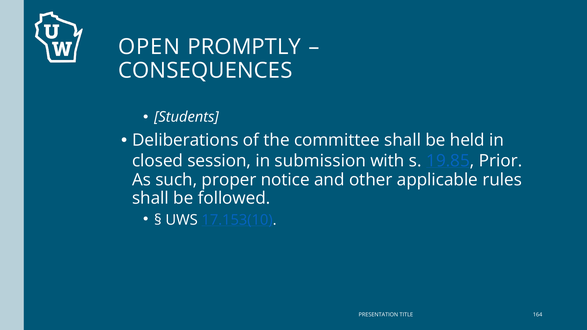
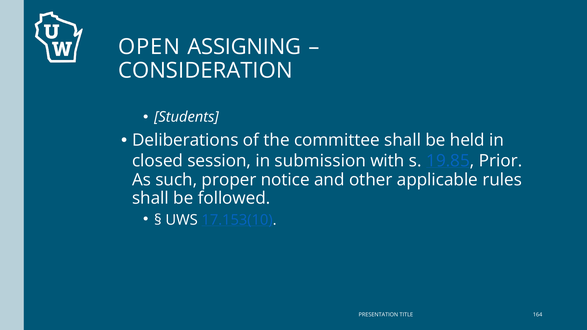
PROMPTLY: PROMPTLY -> ASSIGNING
CONSEQUENCES: CONSEQUENCES -> CONSIDERATION
